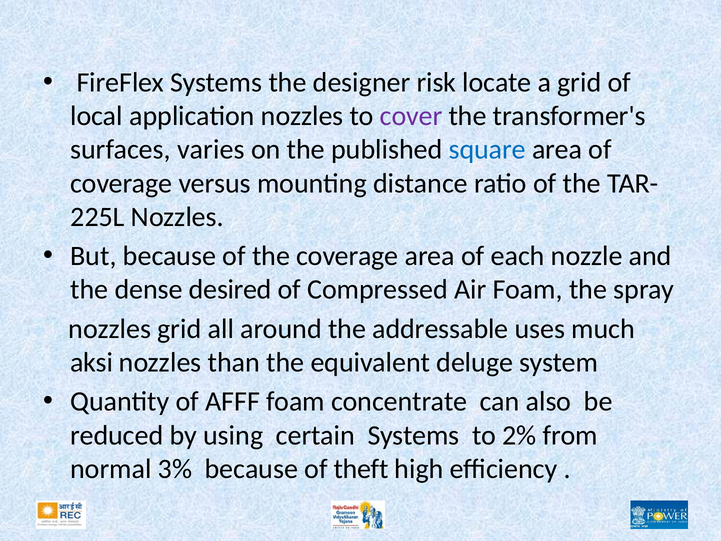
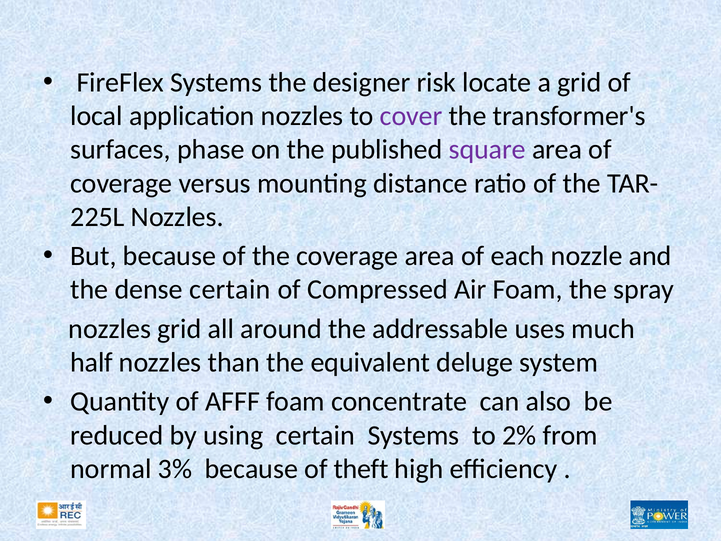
varies: varies -> phase
square colour: blue -> purple
dense desired: desired -> certain
aksi: aksi -> half
